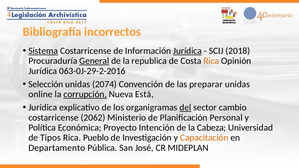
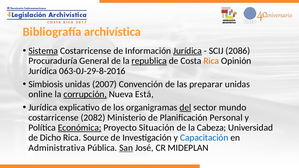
incorrectos: incorrectos -> archivística
2018: 2018 -> 2086
General underline: present -> none
republica underline: none -> present
063-0J-29-2-2016: 063-0J-29-2-2016 -> 063-0J-29-8-2016
Selección: Selección -> Simbiosis
2074: 2074 -> 2007
cambio: cambio -> mundo
2062: 2062 -> 2082
Económica underline: none -> present
Intención: Intención -> Situación
Tipos: Tipos -> Dicho
Pueblo: Pueblo -> Source
Capacitación colour: orange -> blue
Departamento: Departamento -> Administrativa
San underline: none -> present
